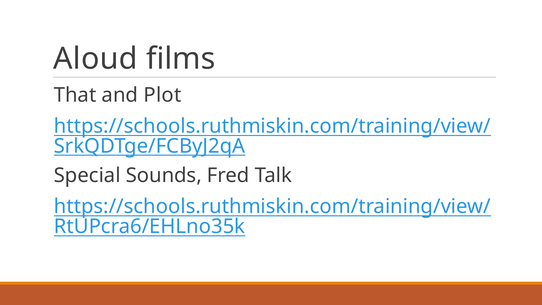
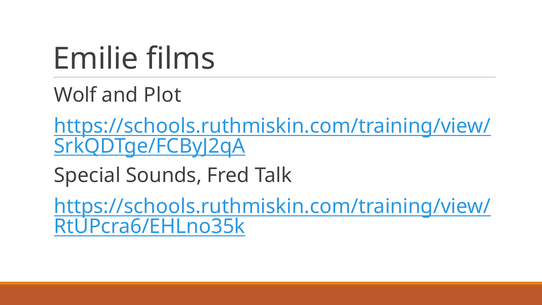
Aloud: Aloud -> Emilie
That: That -> Wolf
